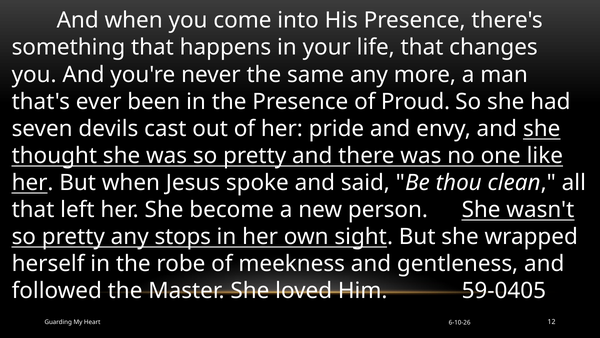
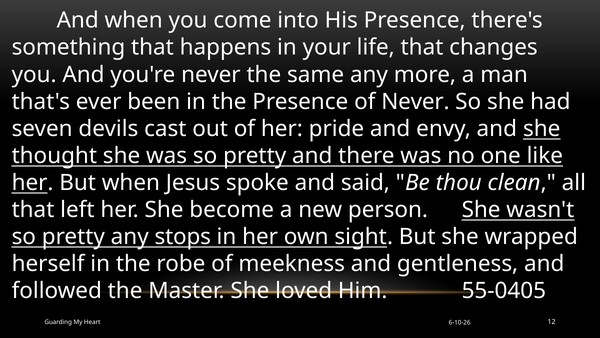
of Proud: Proud -> Never
59-0405: 59-0405 -> 55-0405
